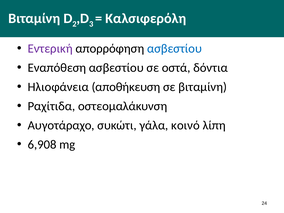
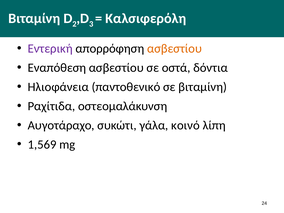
ασβεστίου at (174, 49) colour: blue -> orange
αποθήκευση: αποθήκευση -> παντοθενικό
6,908: 6,908 -> 1,569
